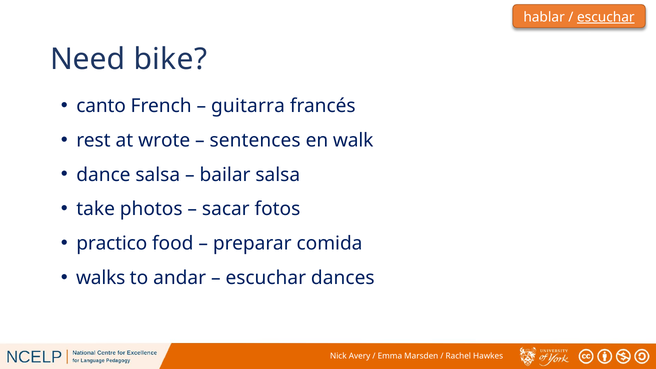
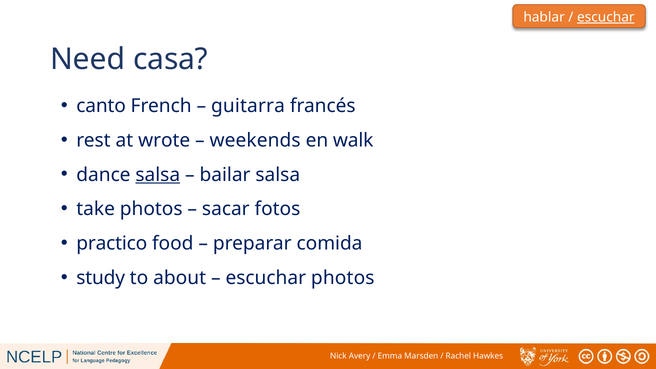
bike: bike -> casa
sentences: sentences -> weekends
salsa at (158, 175) underline: none -> present
walks: walks -> study
andar: andar -> about
escuchar dances: dances -> photos
